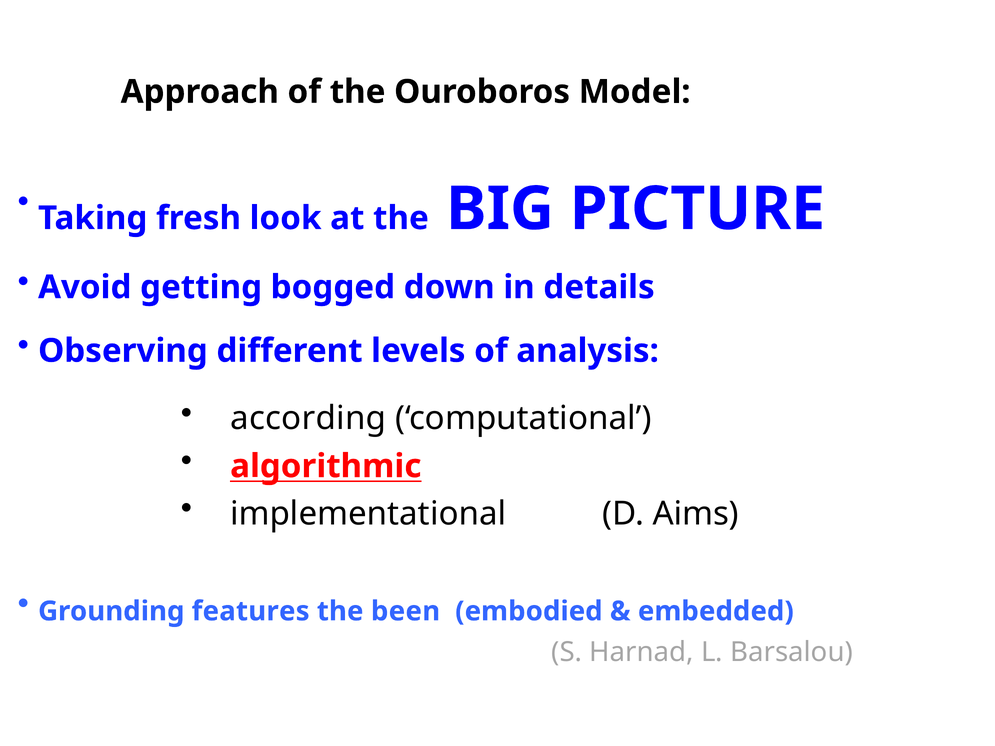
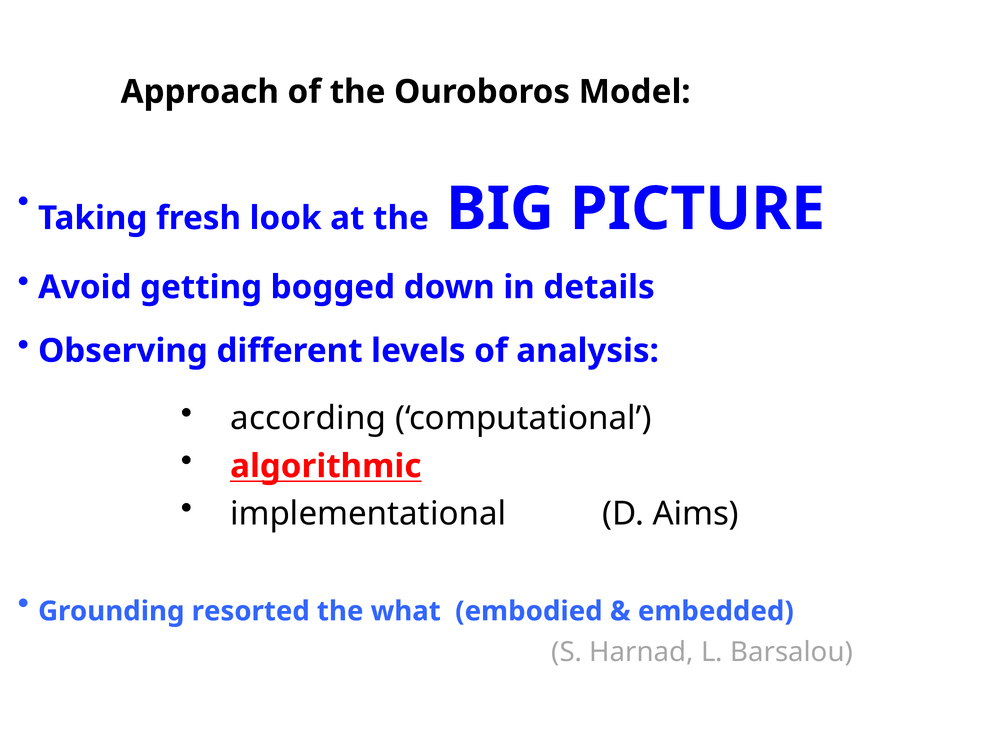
features: features -> resorted
been: been -> what
